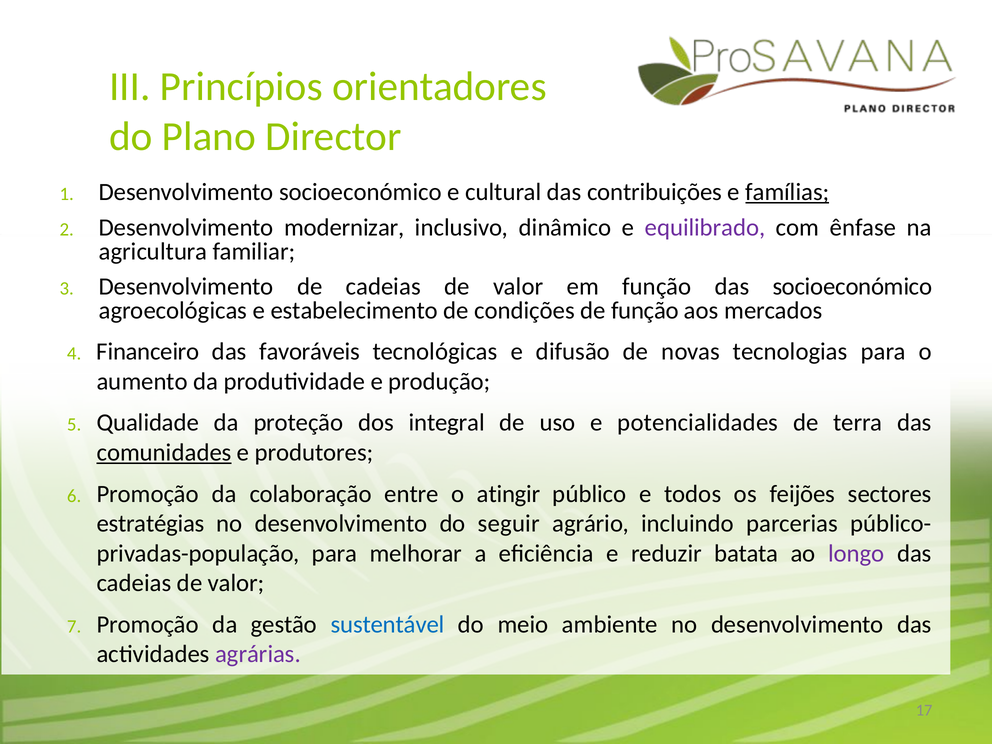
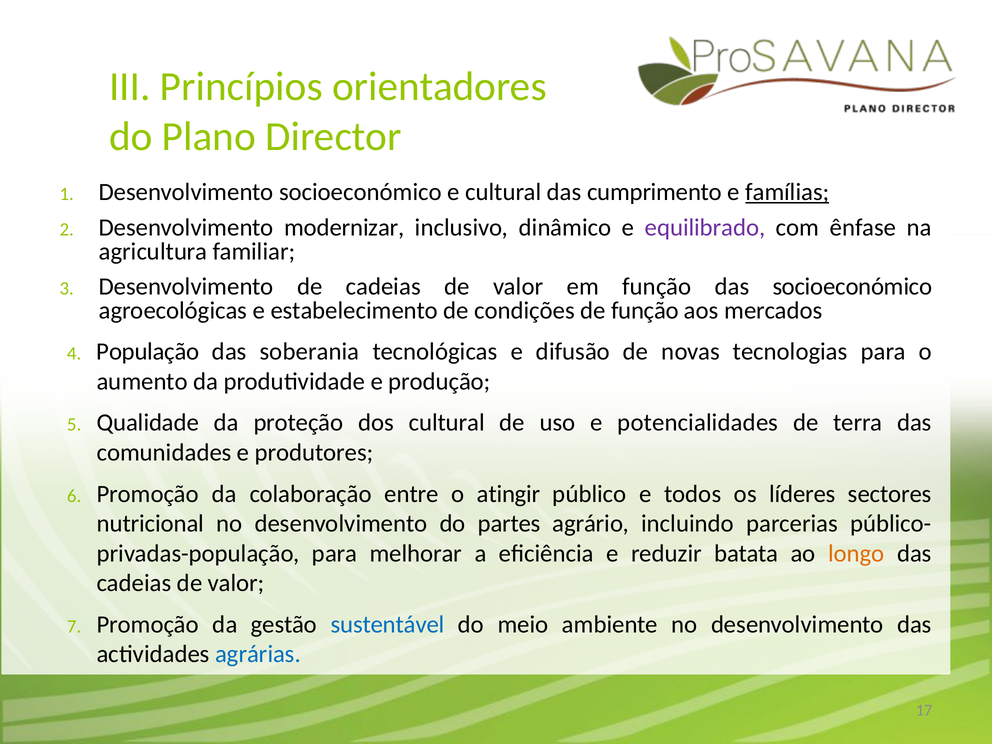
contribuições: contribuições -> cumprimento
Financeiro: Financeiro -> População
favoráveis: favoráveis -> soberania
dos integral: integral -> cultural
comunidades underline: present -> none
feijões: feijões -> líderes
estratégias: estratégias -> nutricional
seguir: seguir -> partes
longo colour: purple -> orange
agrárias colour: purple -> blue
